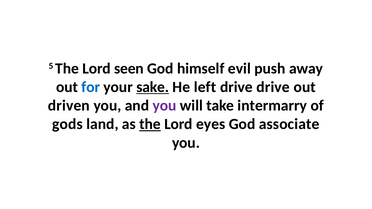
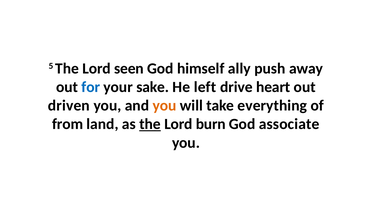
evil: evil -> ally
sake underline: present -> none
drive drive: drive -> heart
you at (164, 106) colour: purple -> orange
intermarry: intermarry -> everything
gods: gods -> from
eyes: eyes -> burn
